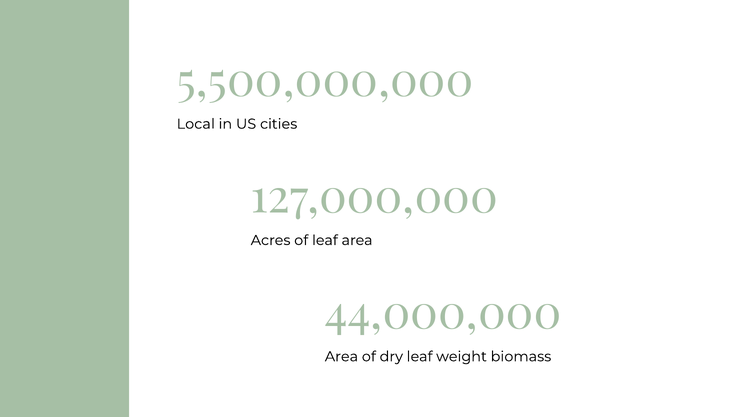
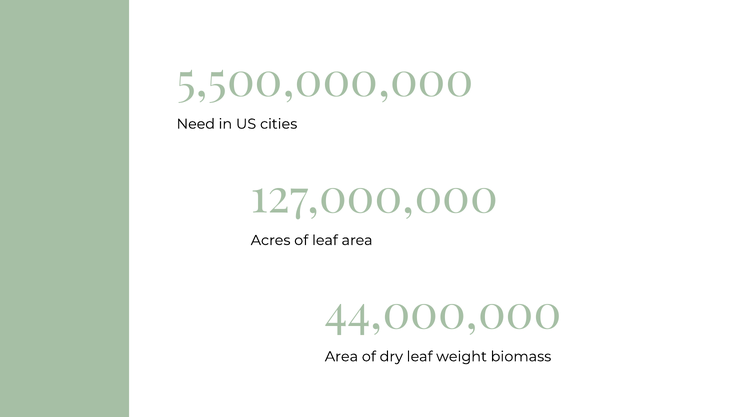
Local: Local -> Need
